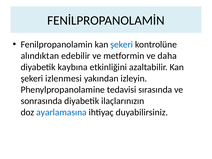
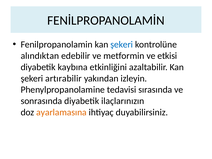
daha: daha -> etkisi
izlenmesi: izlenmesi -> artırabilir
ayarlamasına colour: blue -> orange
